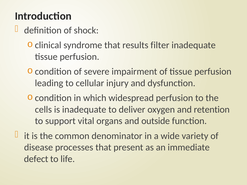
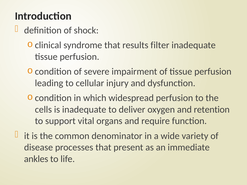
outside: outside -> require
defect: defect -> ankles
